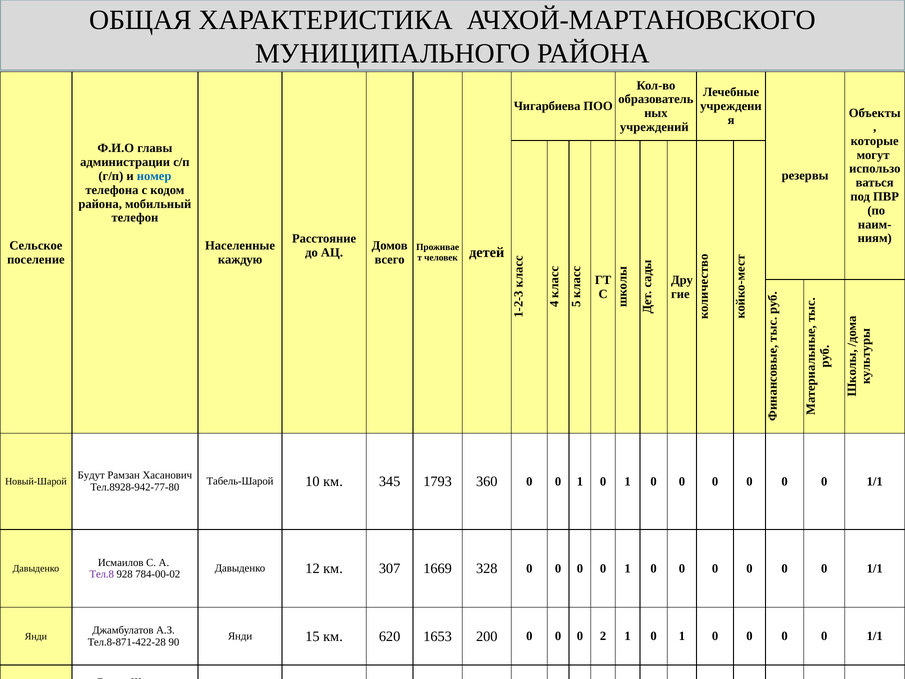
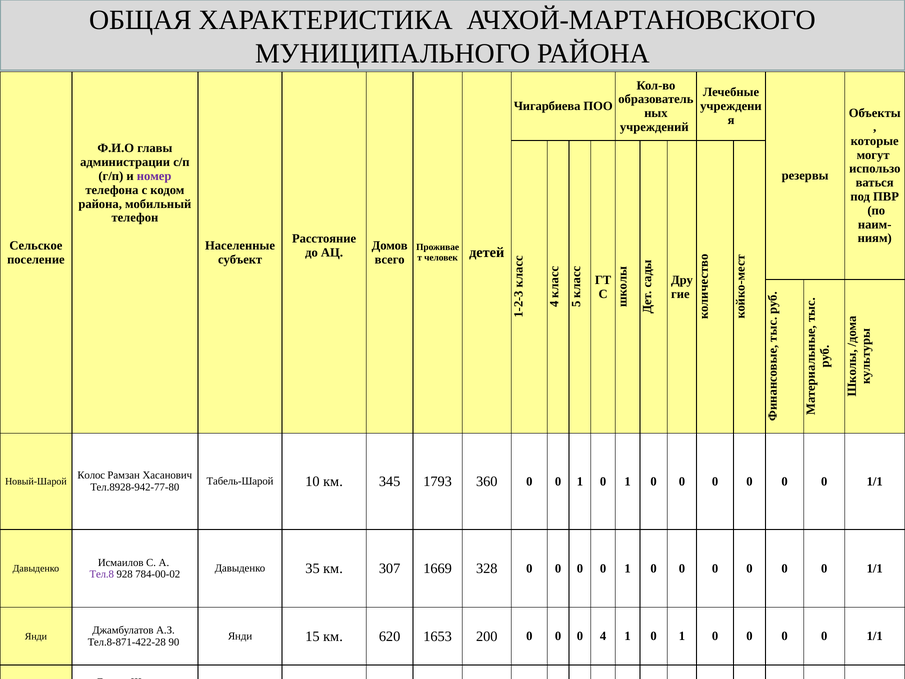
номер colour: blue -> purple
каждую: каждую -> субъект
Будут: Будут -> Колос
Давыденко 12: 12 -> 35
0 2: 2 -> 4
